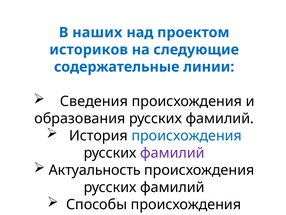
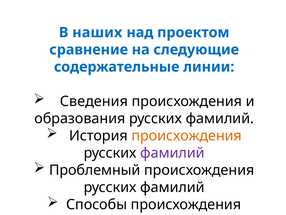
историков: историков -> сравнение
происхождения at (187, 135) colour: blue -> orange
Актуальность: Актуальность -> Проблемный
